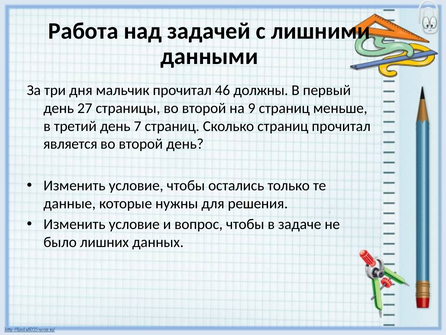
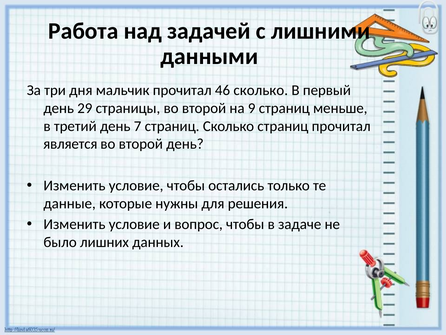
46 должны: должны -> сколько
27: 27 -> 29
